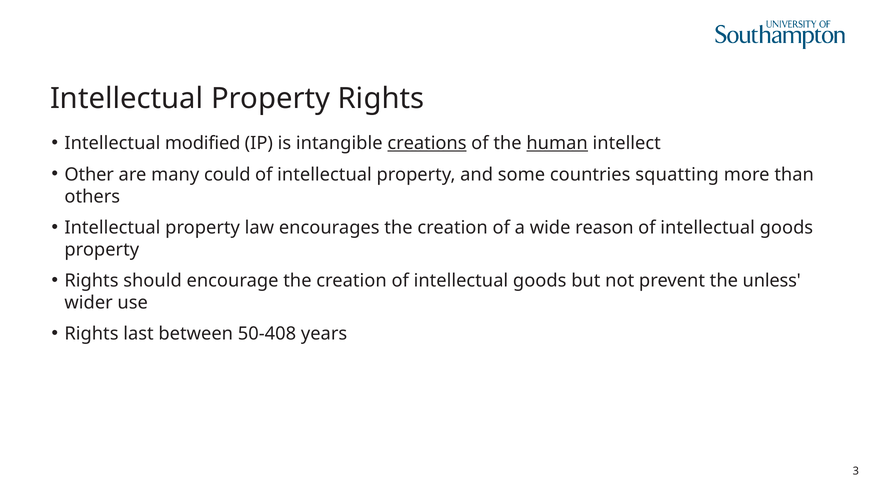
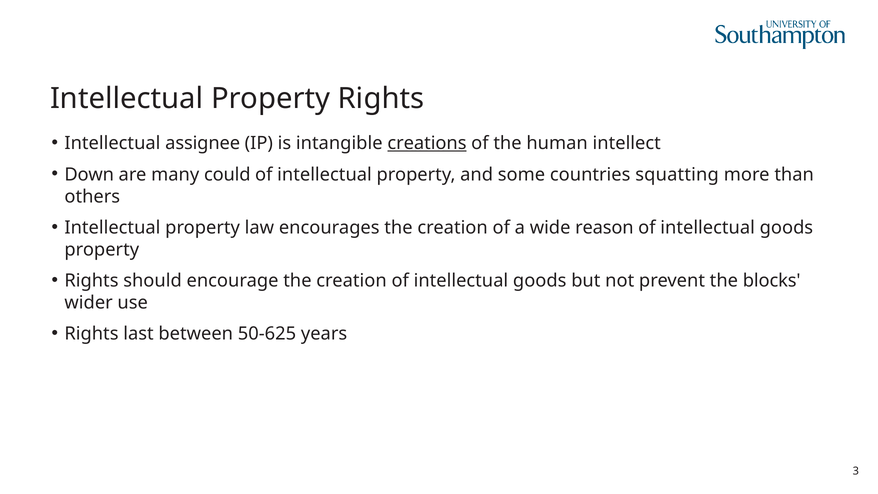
modified: modified -> assignee
human underline: present -> none
Other: Other -> Down
unless: unless -> blocks
50-408: 50-408 -> 50-625
